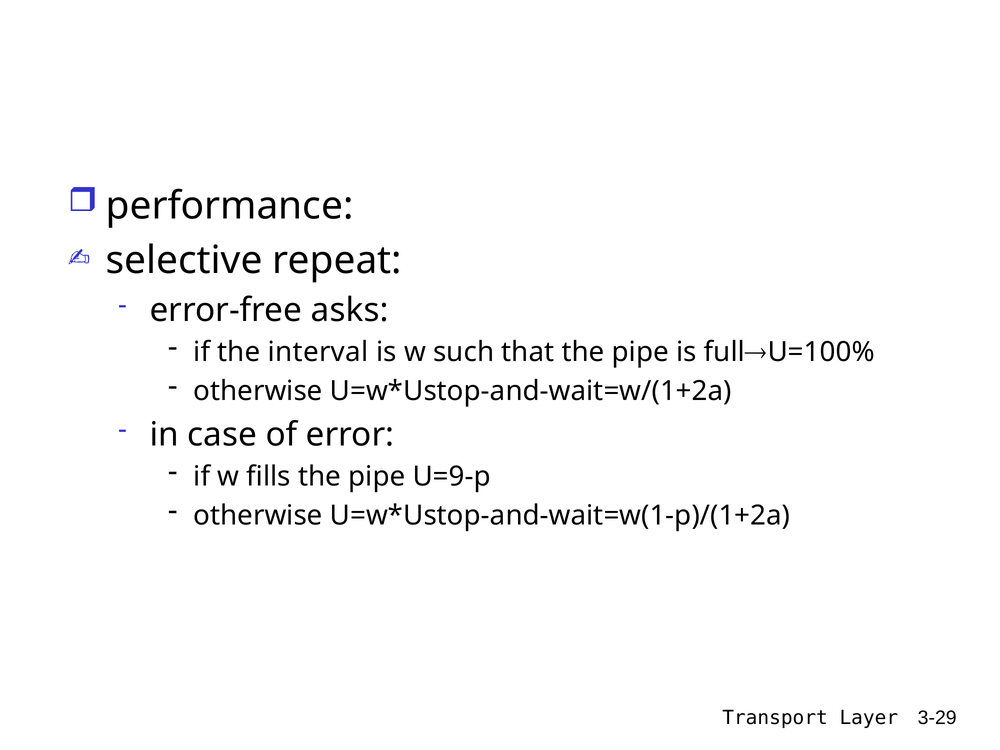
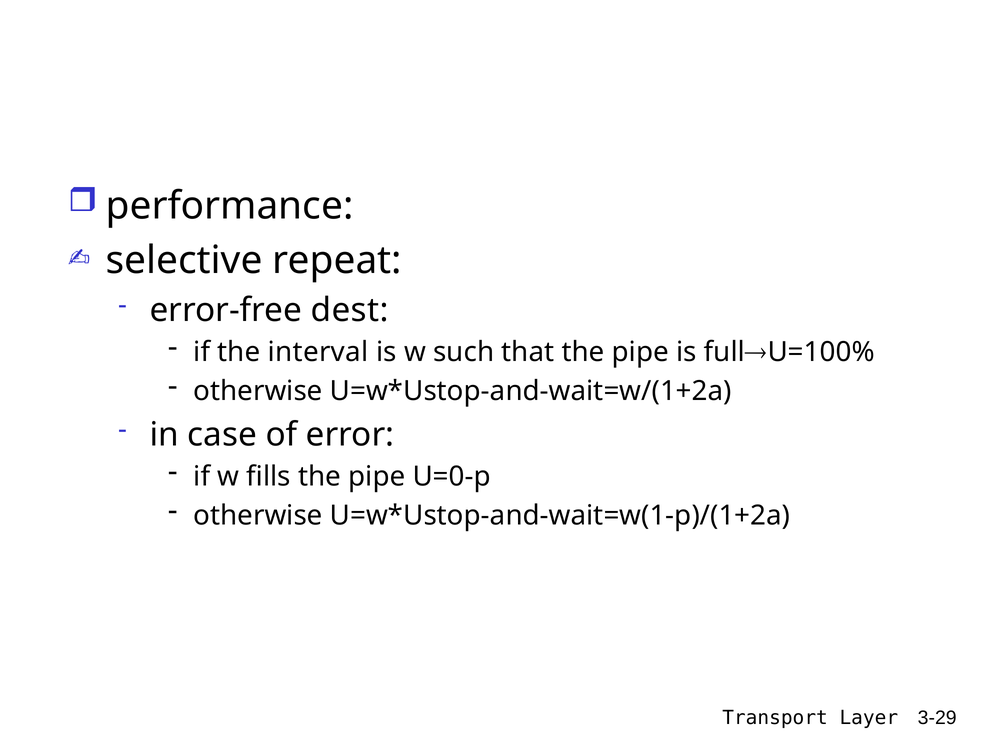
asks: asks -> dest
U=9-p: U=9-p -> U=0-p
